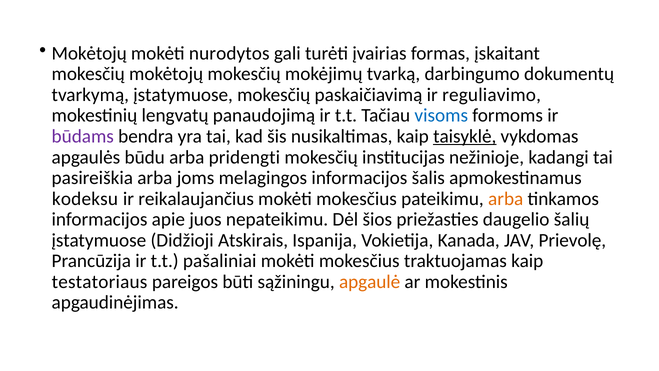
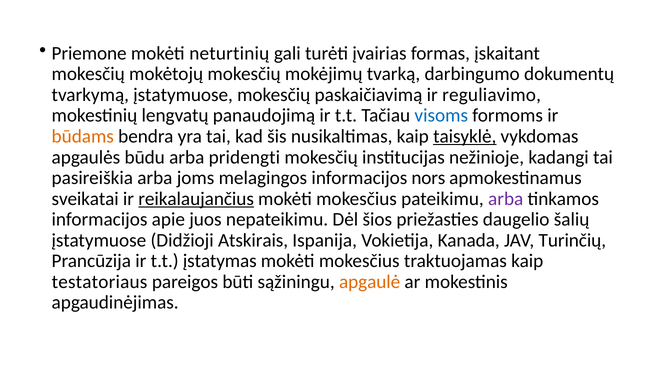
Mokėtojų at (89, 53): Mokėtojų -> Priemone
nurodytos: nurodytos -> neturtinių
būdams colour: purple -> orange
šalis: šalis -> nors
kodeksu: kodeksu -> sveikatai
reikalaujančius underline: none -> present
arba at (506, 199) colour: orange -> purple
Prievolę: Prievolę -> Turinčių
pašaliniai: pašaliniai -> įstatymas
